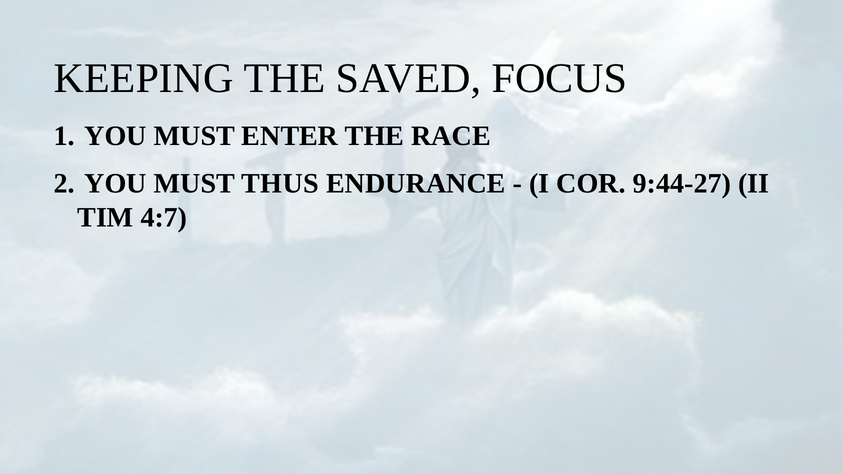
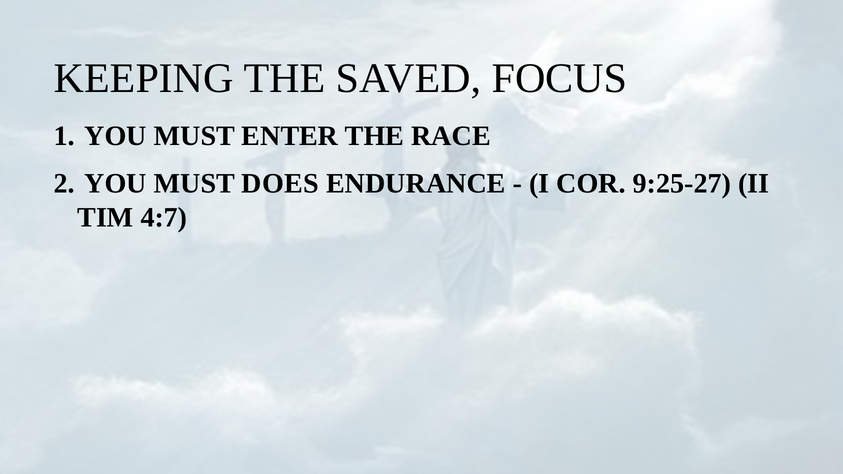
THUS: THUS -> DOES
9:44-27: 9:44-27 -> 9:25-27
